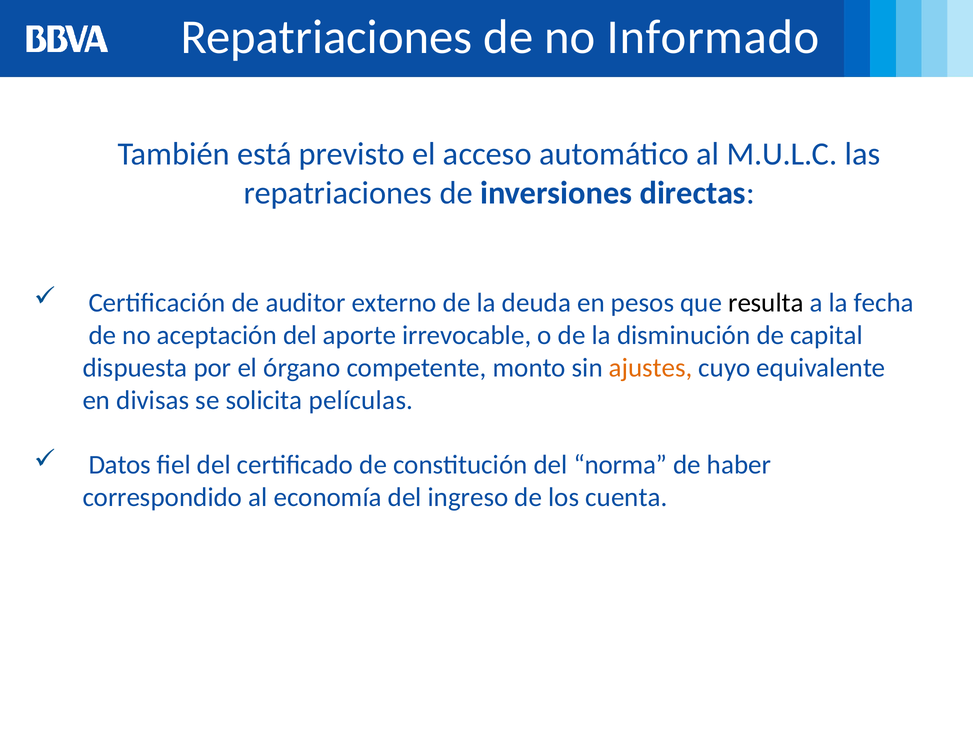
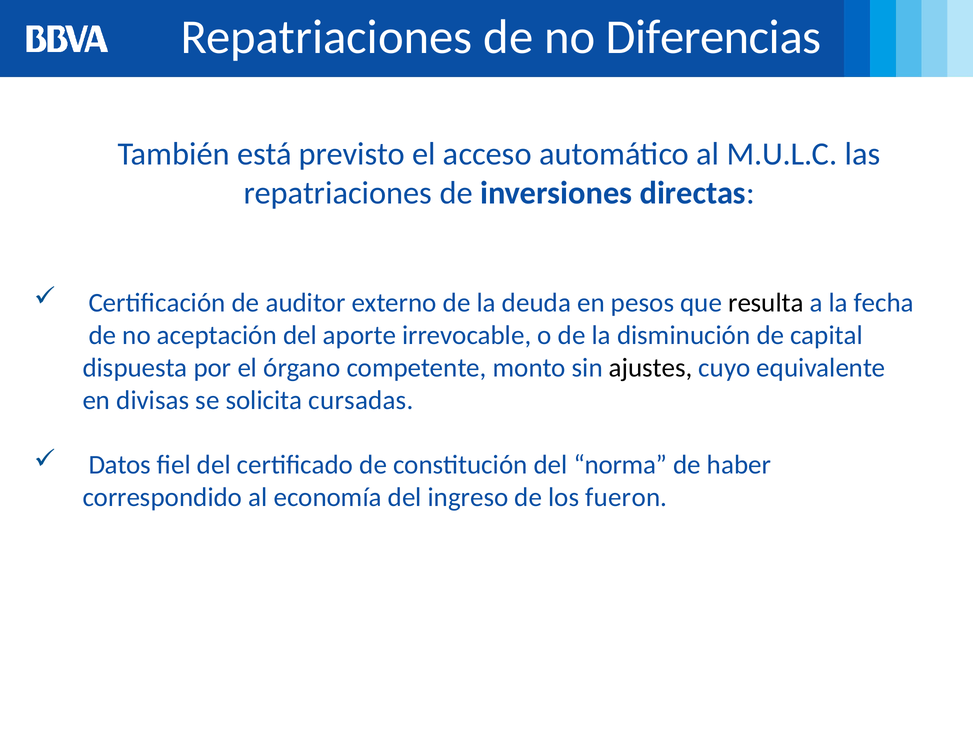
Informado: Informado -> Diferencias
ajustes colour: orange -> black
películas: películas -> cursadas
cuenta: cuenta -> fueron
